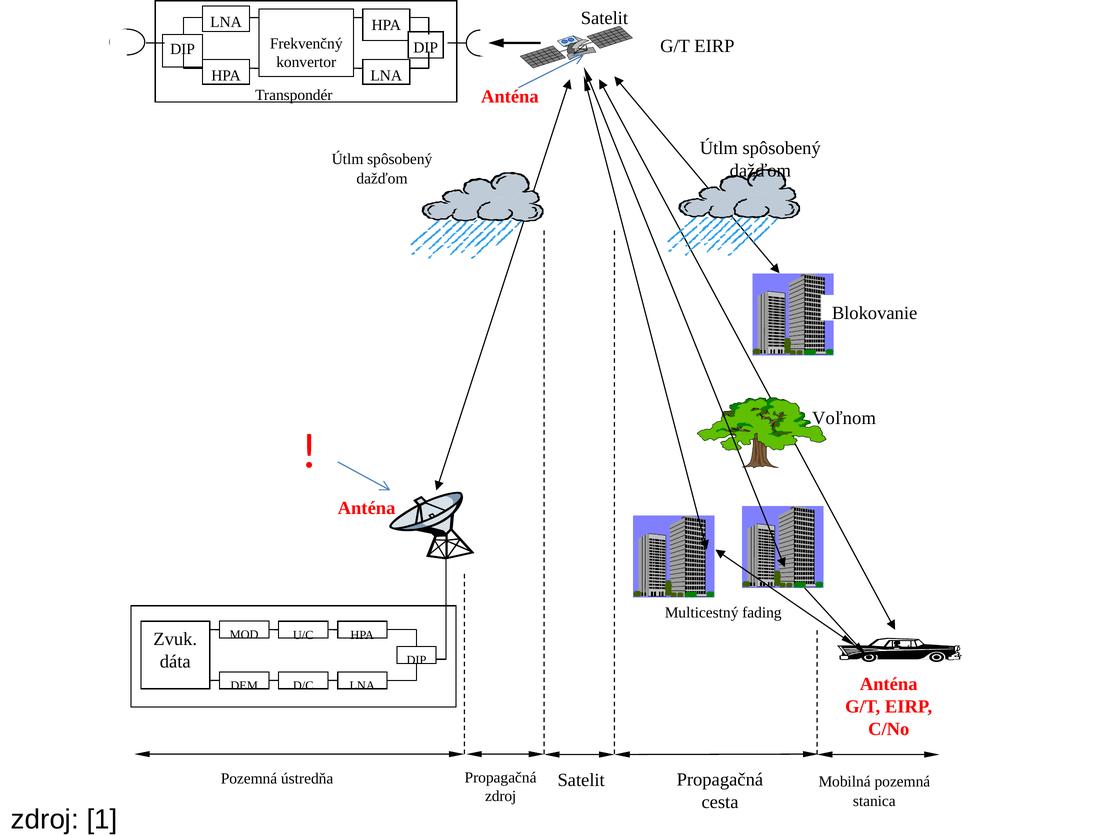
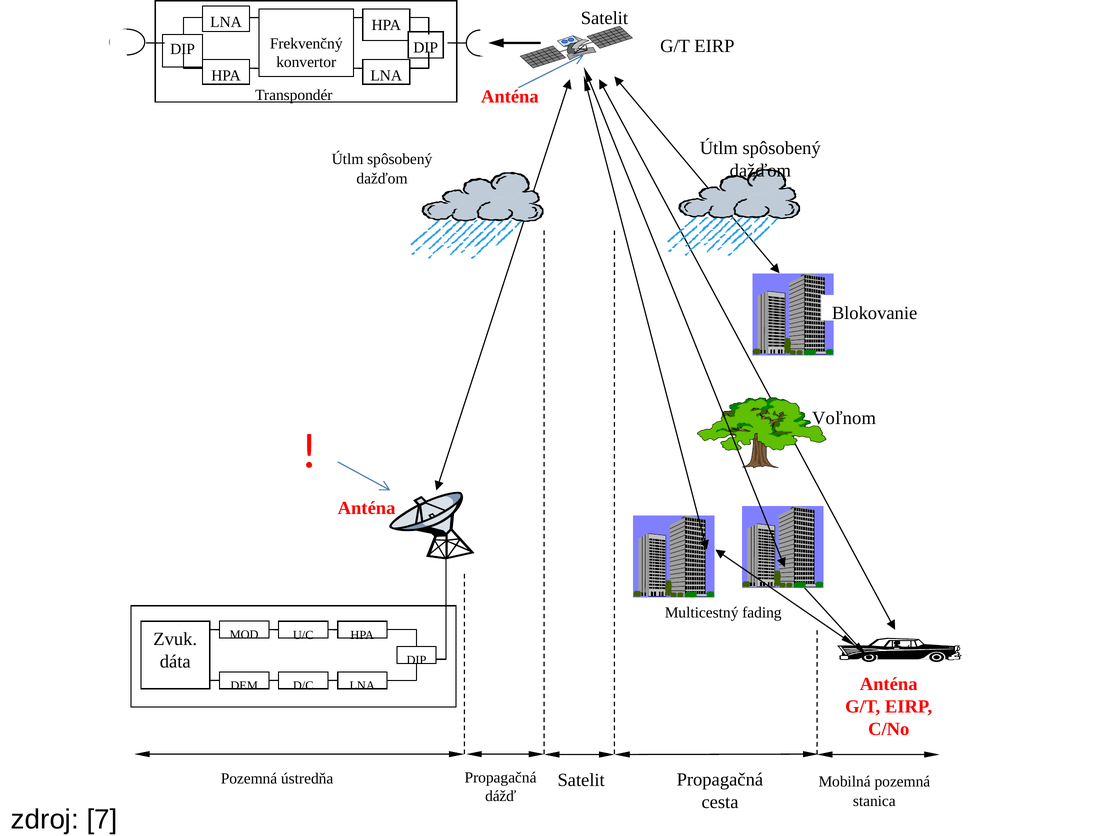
zdroj at (501, 797): zdroj -> dážď
1: 1 -> 7
